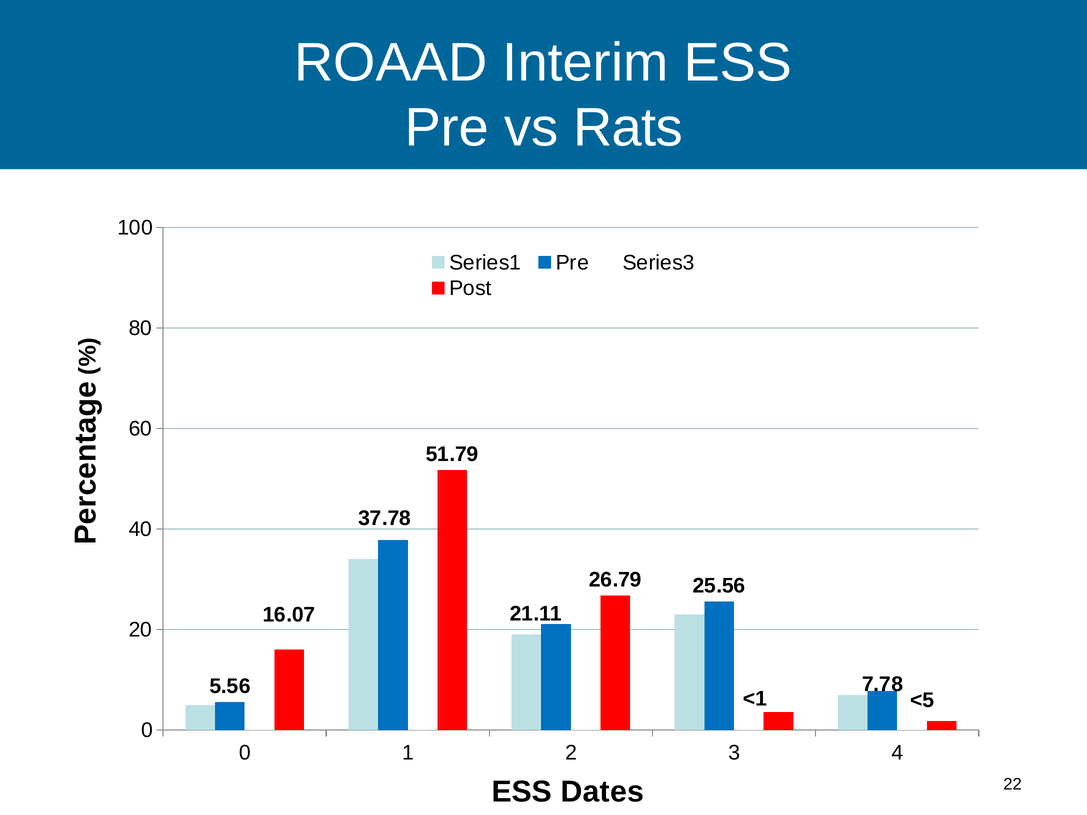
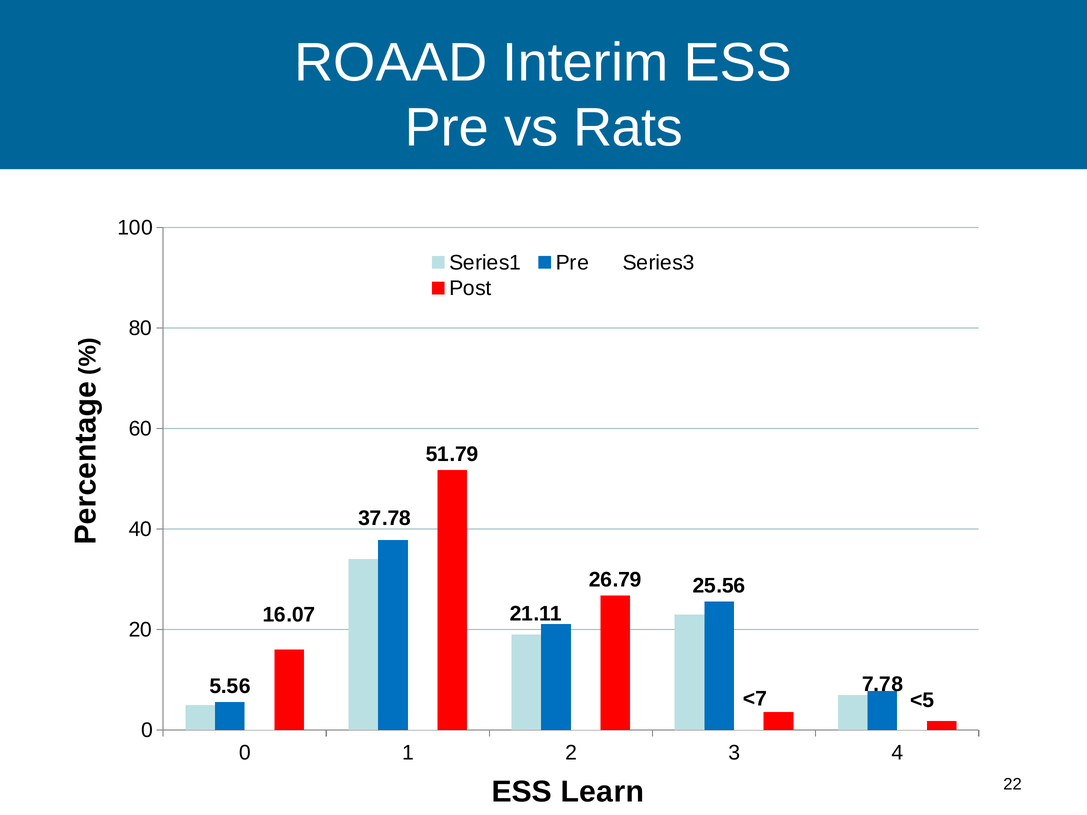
<1: <1 -> <7
Dates: Dates -> Learn
